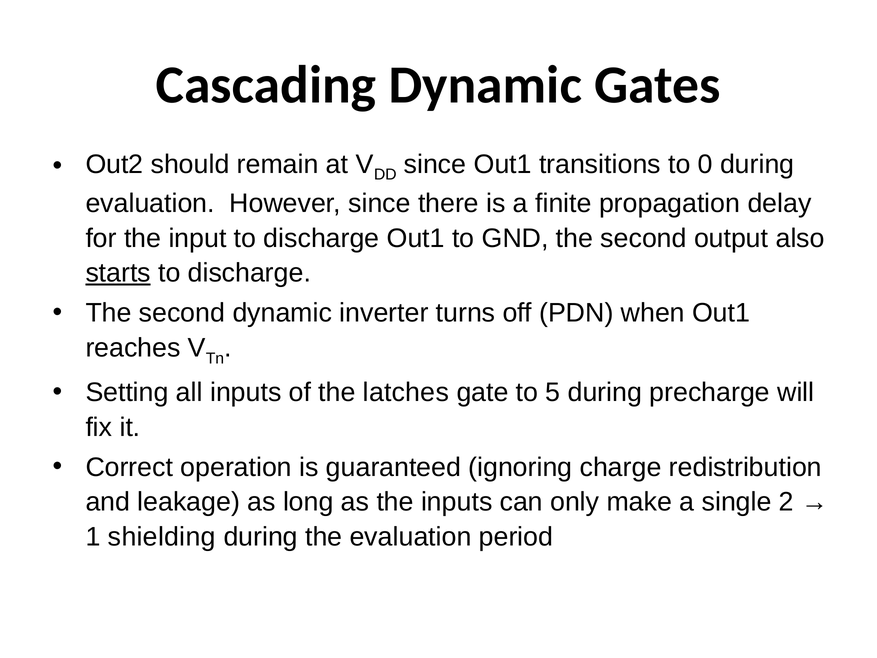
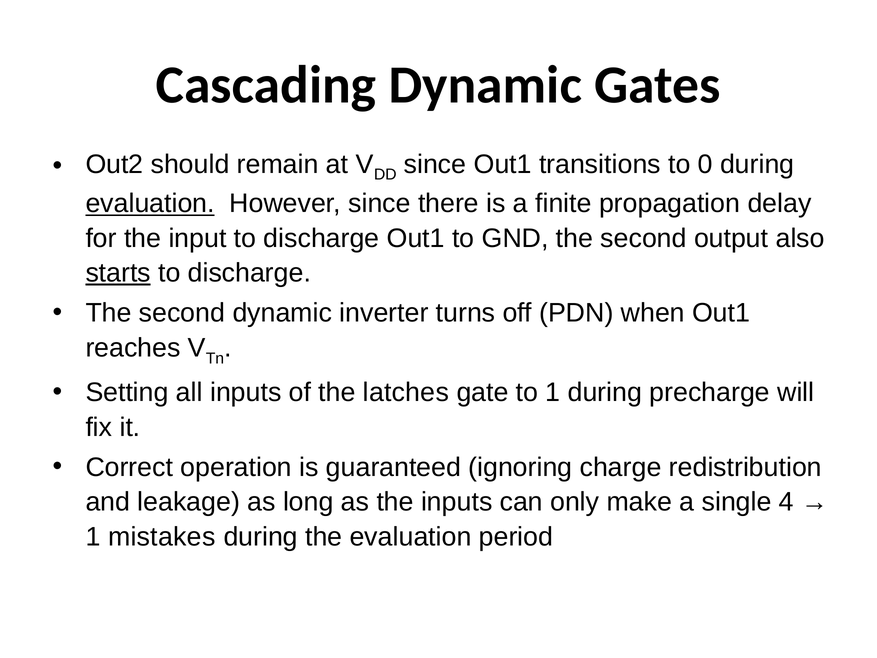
evaluation at (150, 203) underline: none -> present
to 5: 5 -> 1
2: 2 -> 4
shielding: shielding -> mistakes
